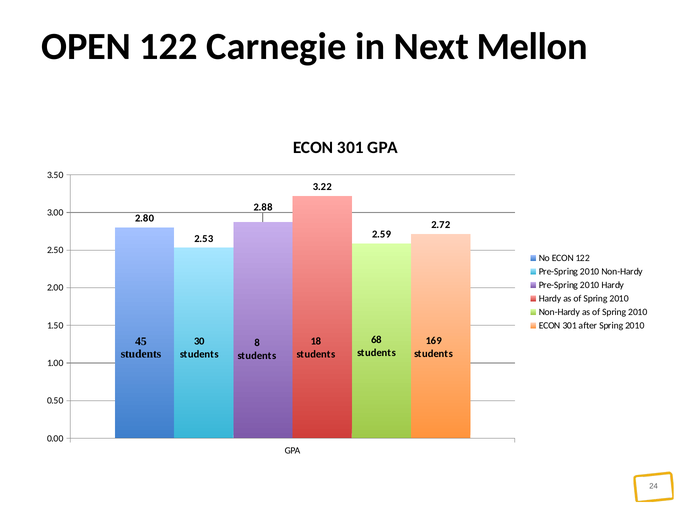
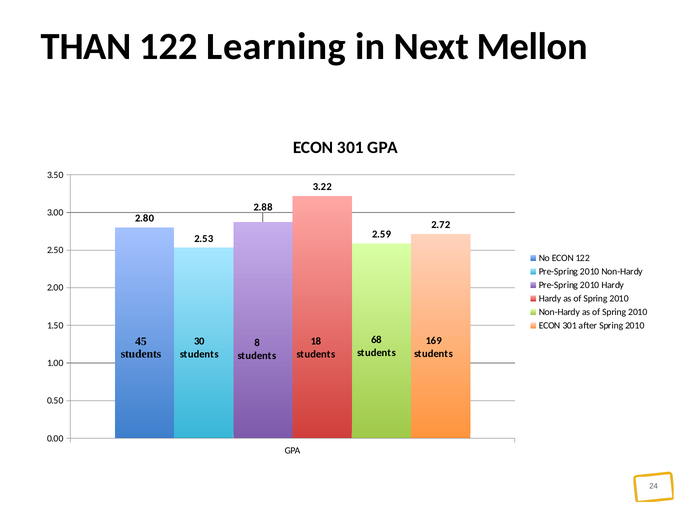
OPEN: OPEN -> THAN
Carnegie: Carnegie -> Learning
